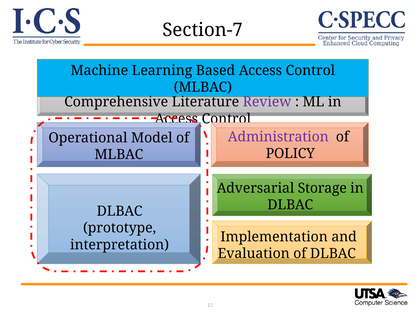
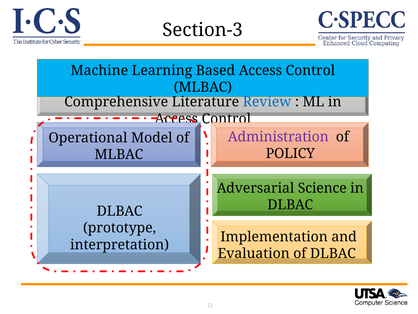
Section-7: Section-7 -> Section-3
Review colour: purple -> blue
Storage: Storage -> Science
